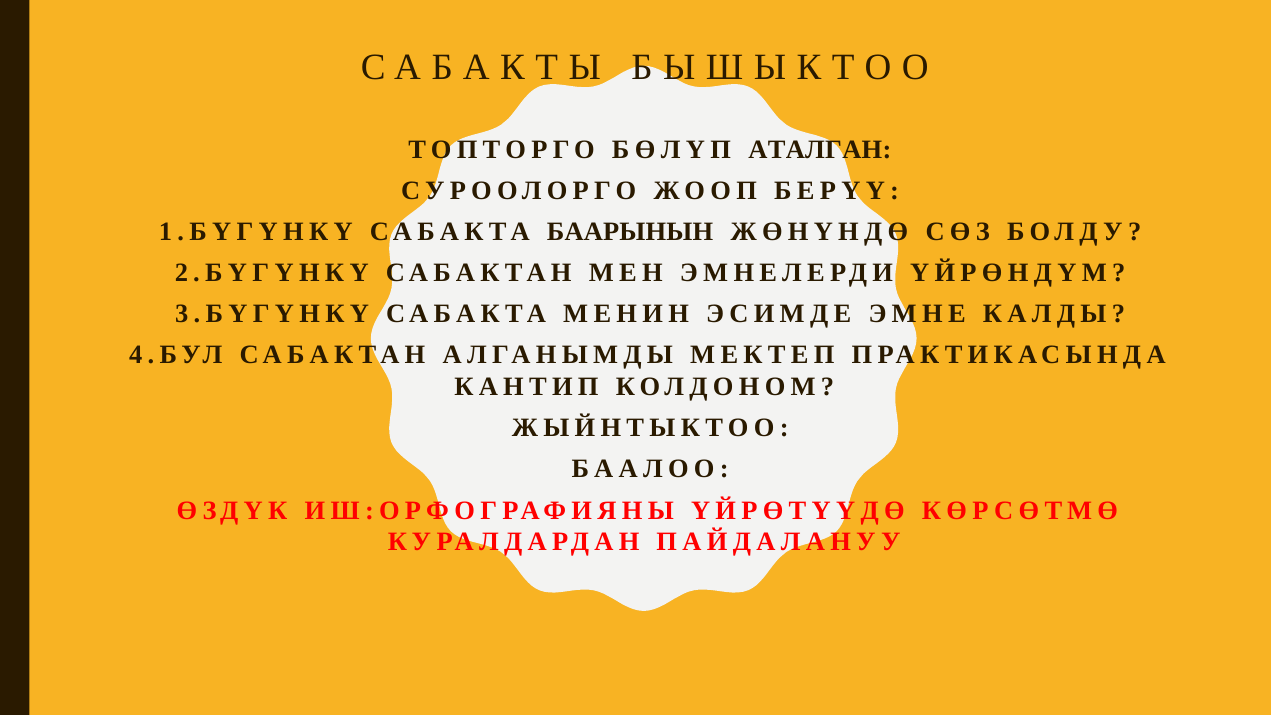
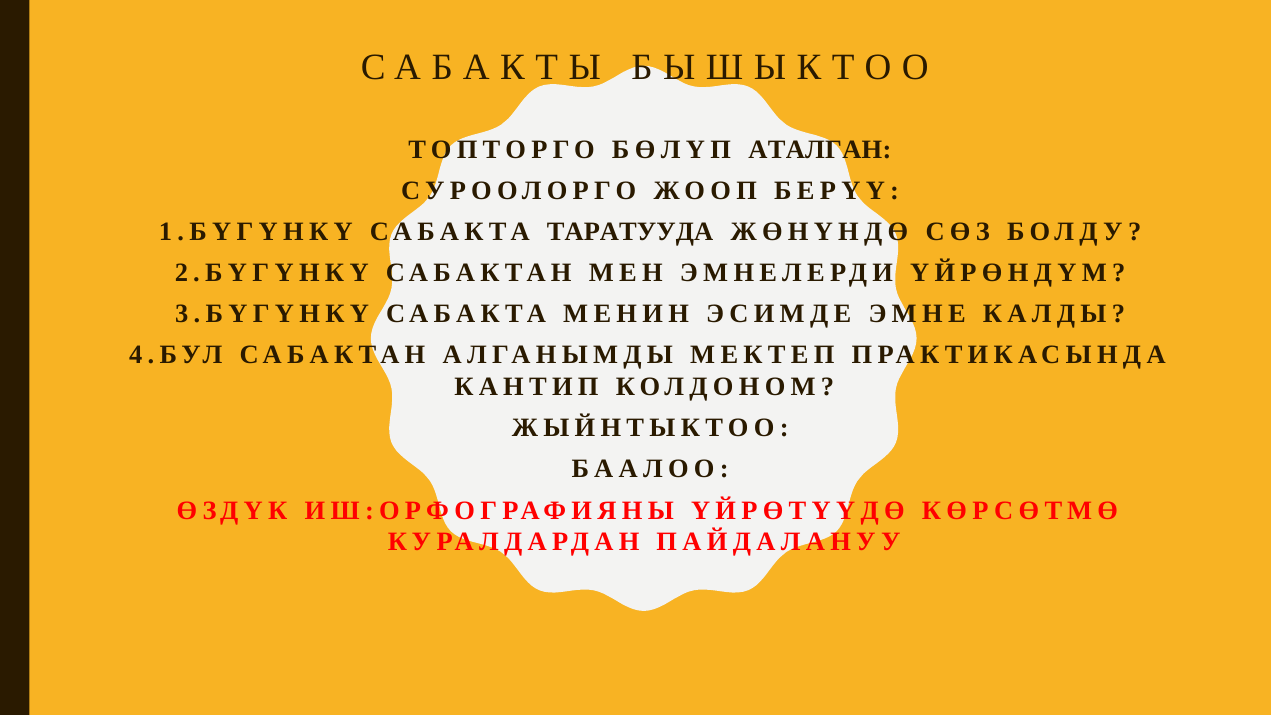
БААРЫНЫН: БААРЫНЫН -> ТАРАТУУДА
